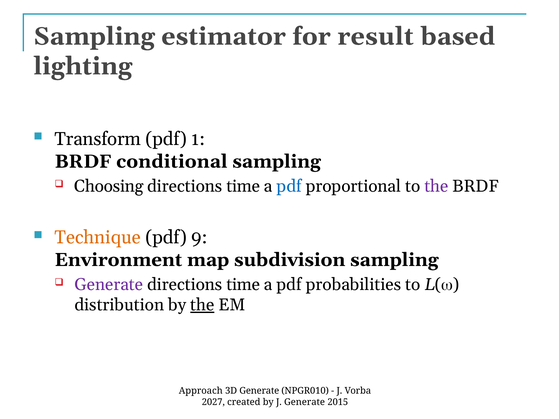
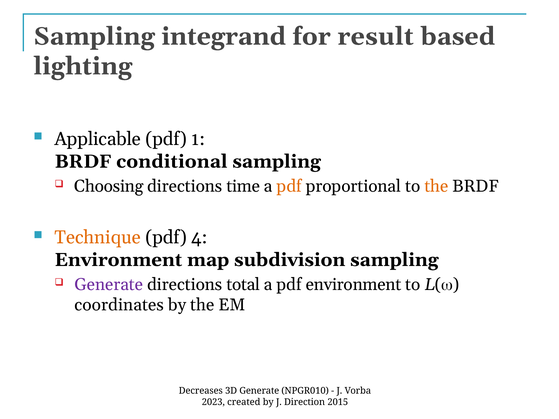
estimator: estimator -> integrand
Transform: Transform -> Applicable
pdf at (289, 186) colour: blue -> orange
the at (436, 186) colour: purple -> orange
9: 9 -> 4
time at (243, 285): time -> total
pdf probabilities: probabilities -> environment
distribution: distribution -> coordinates
the at (202, 305) underline: present -> none
Approach: Approach -> Decreases
2027: 2027 -> 2023
J Generate: Generate -> Direction
